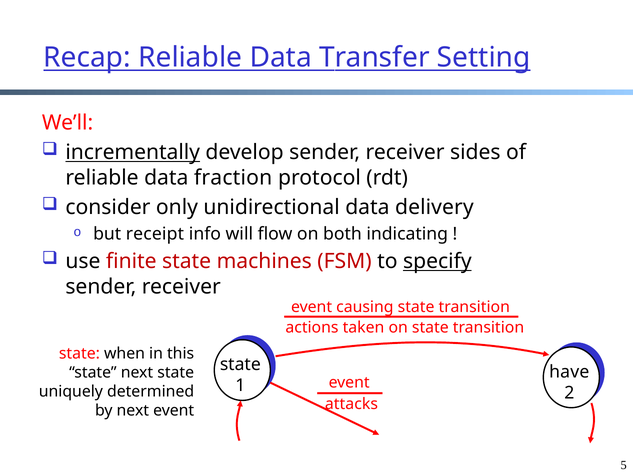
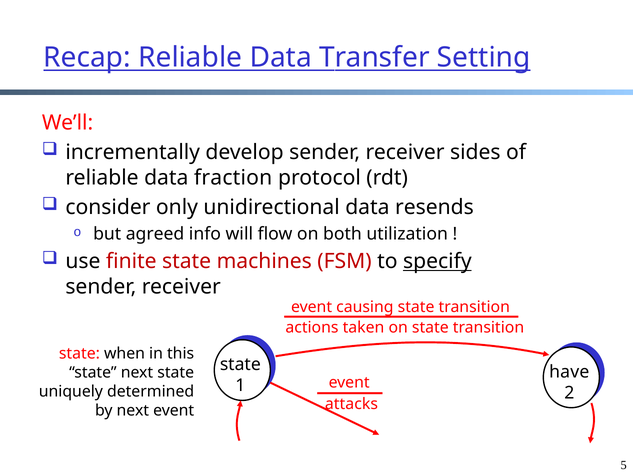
incrementally underline: present -> none
delivery: delivery -> resends
receipt: receipt -> agreed
indicating: indicating -> utilization
